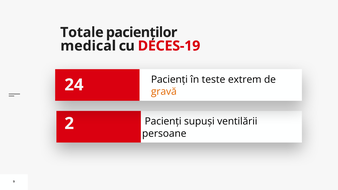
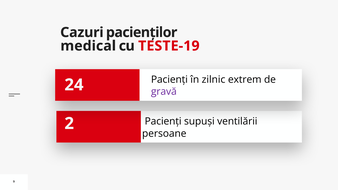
Totale: Totale -> Cazuri
DECES-19: DECES-19 -> TESTE-19
teste: teste -> zilnic
gravă colour: orange -> purple
